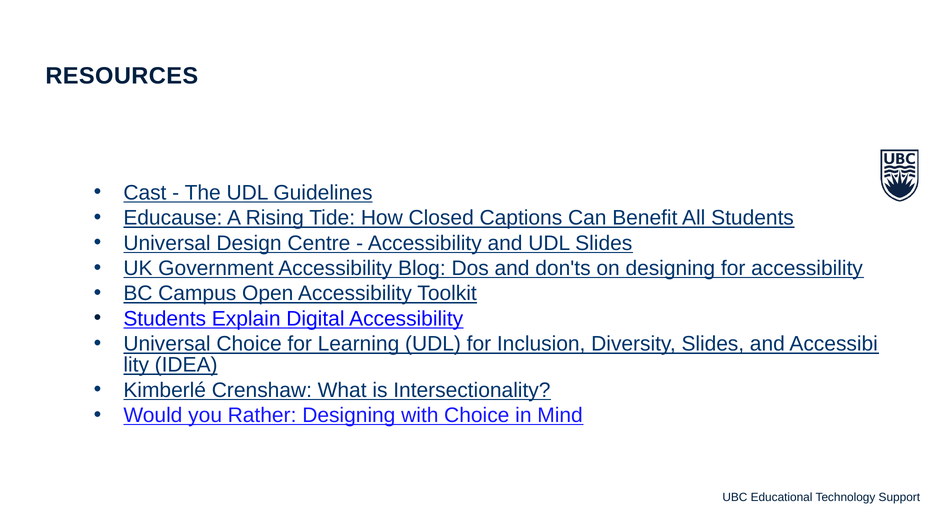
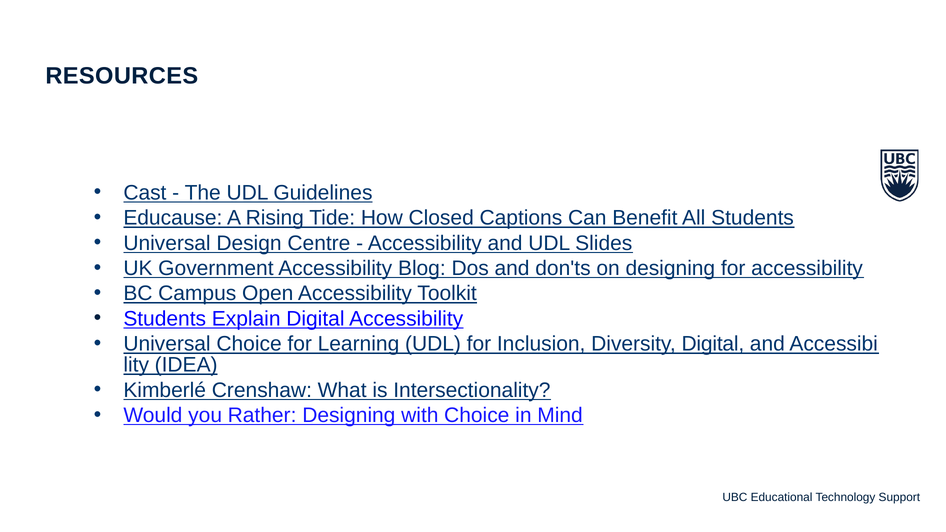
Diversity Slides: Slides -> Digital
